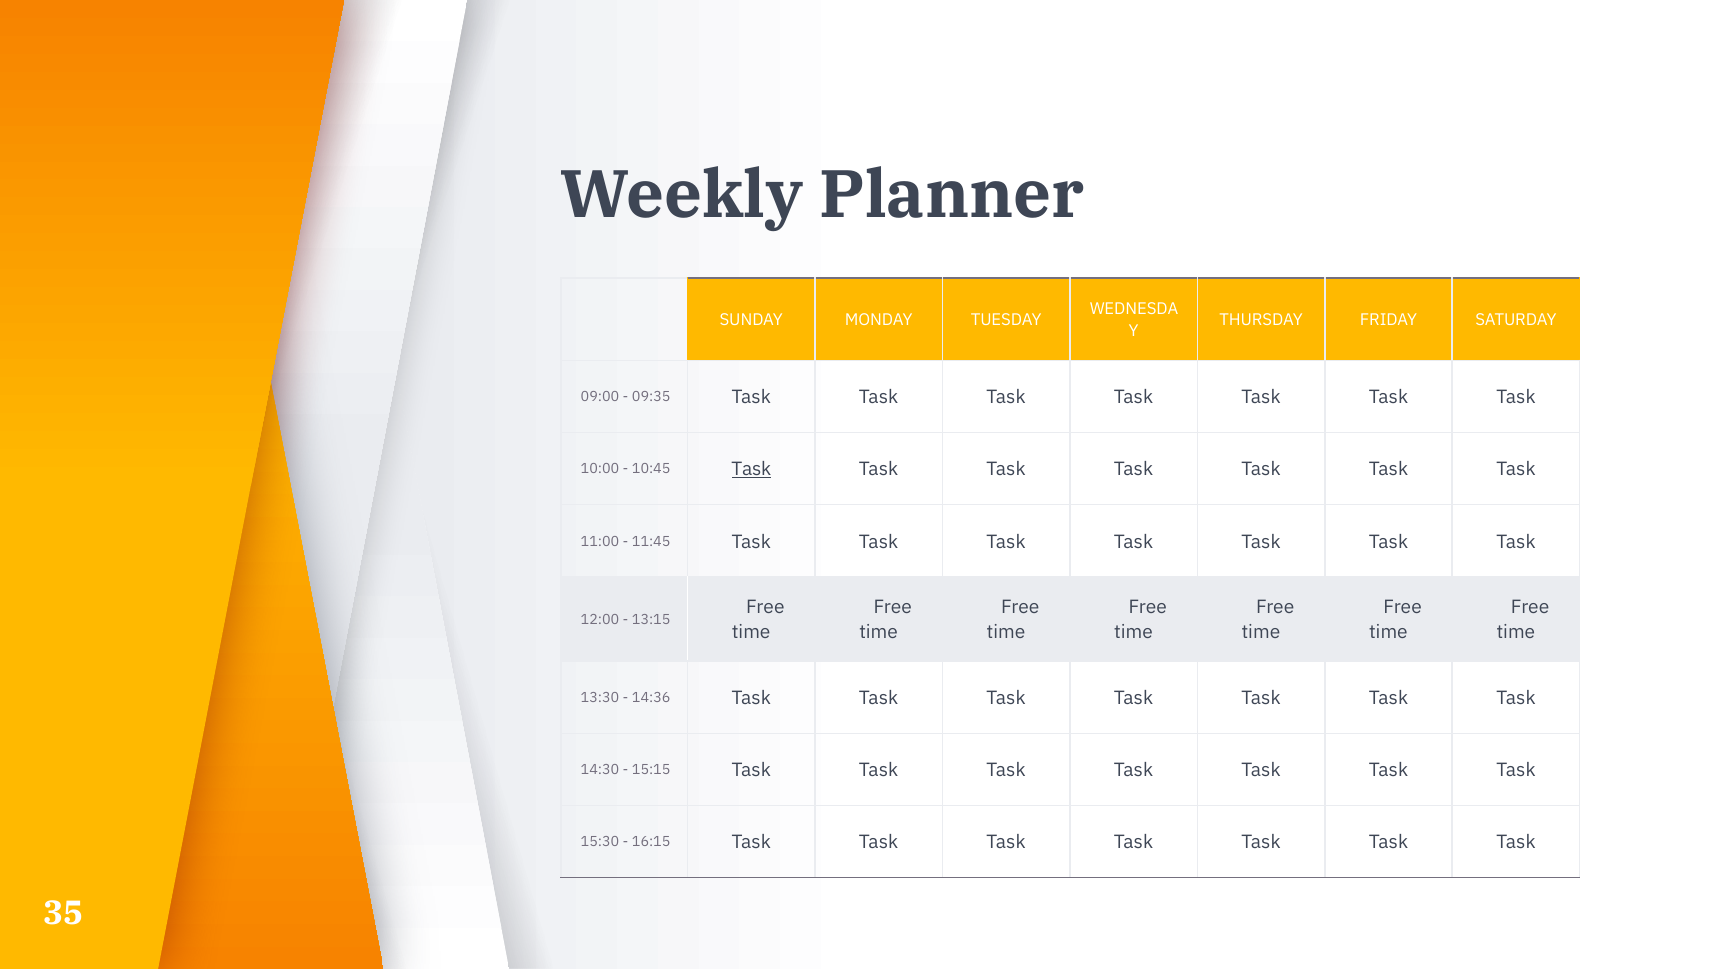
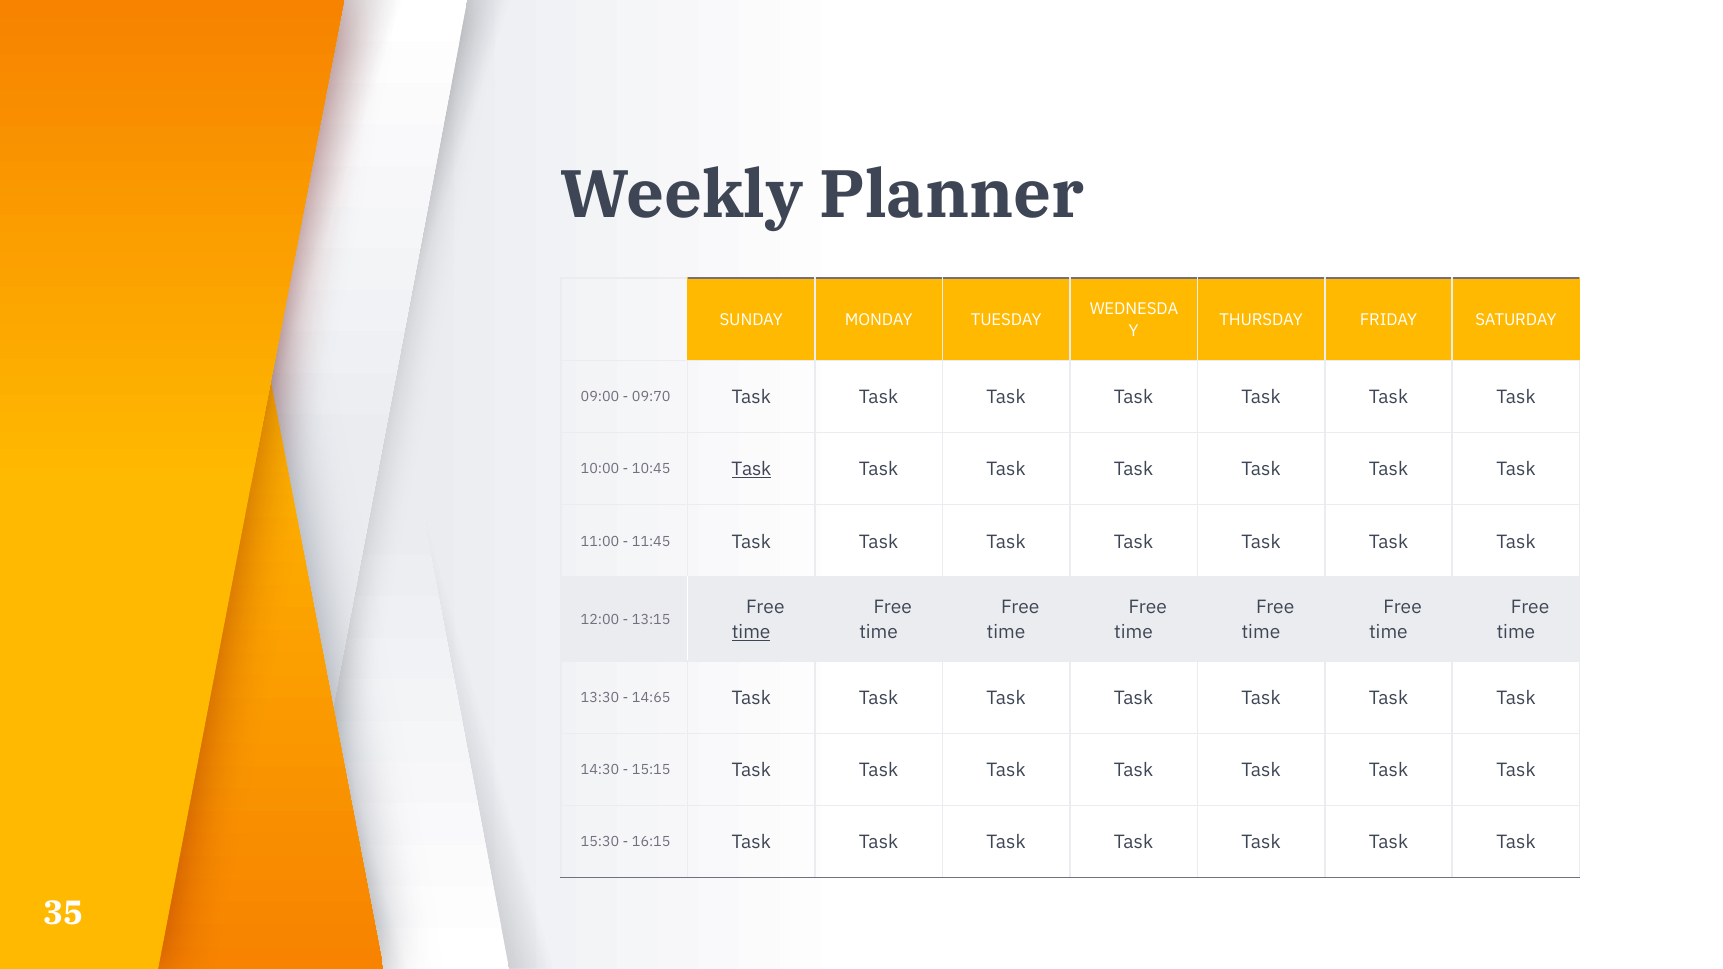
09:35: 09:35 -> 09:70
time at (751, 633) underline: none -> present
14:36: 14:36 -> 14:65
